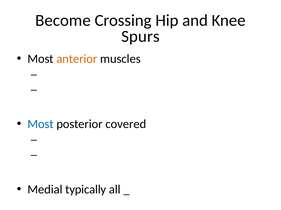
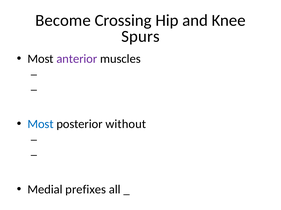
anterior colour: orange -> purple
covered: covered -> without
typically: typically -> prefixes
